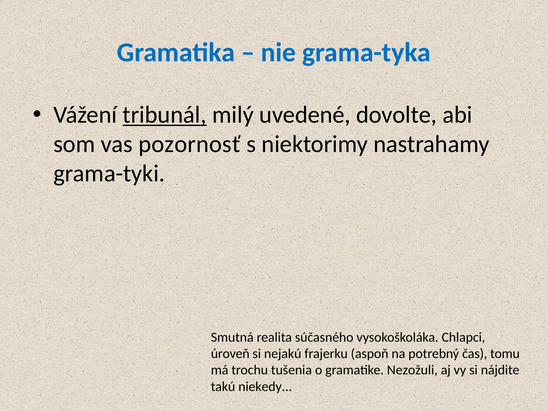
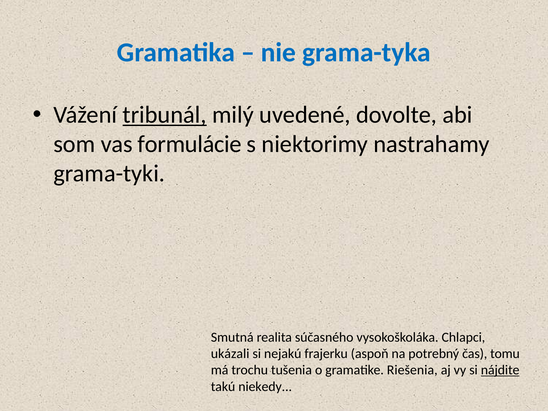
pozornosť: pozornosť -> formulácie
úroveň: úroveň -> ukázali
Nezožuli: Nezožuli -> Riešenia
nájdite underline: none -> present
